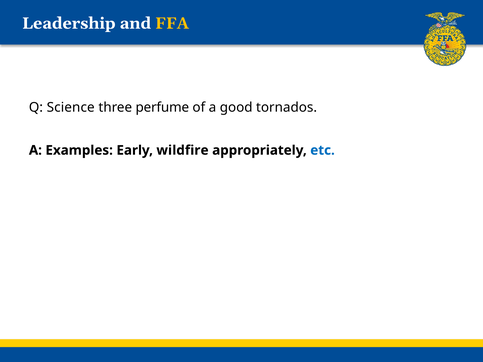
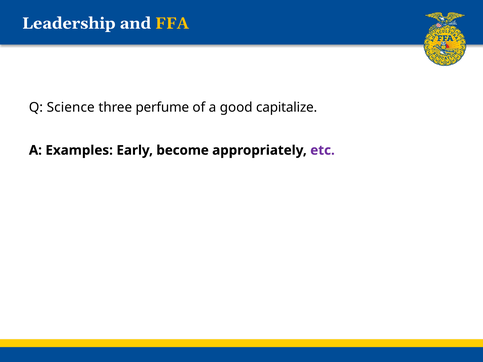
tornados: tornados -> capitalize
wildfire: wildfire -> become
etc colour: blue -> purple
